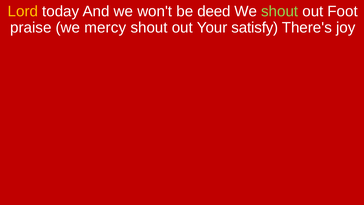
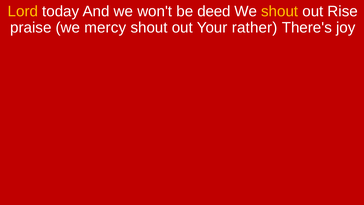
shout at (280, 11) colour: light green -> yellow
Foot: Foot -> Rise
satisfy: satisfy -> rather
